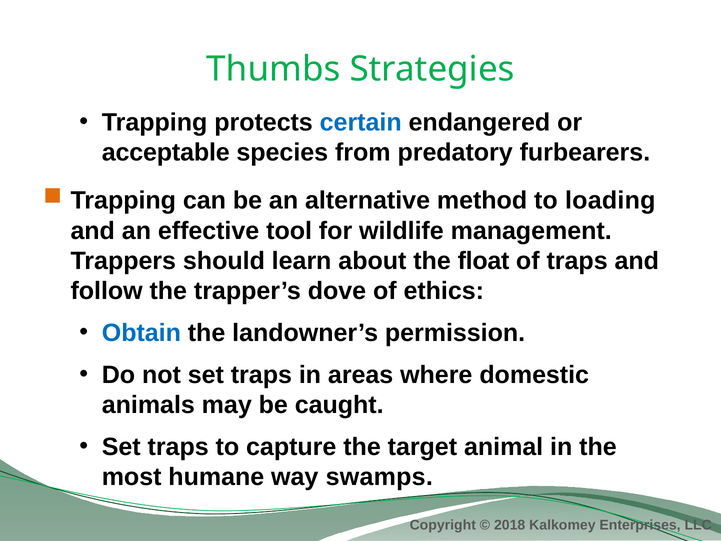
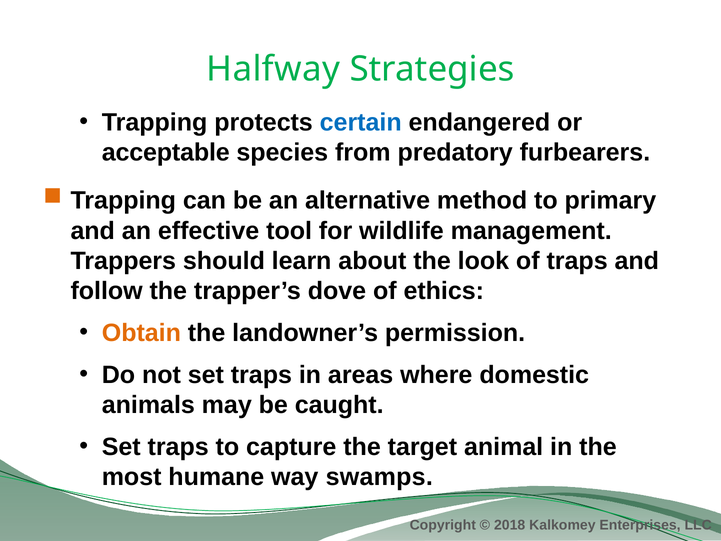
Thumbs: Thumbs -> Halfway
loading: loading -> primary
float: float -> look
Obtain colour: blue -> orange
